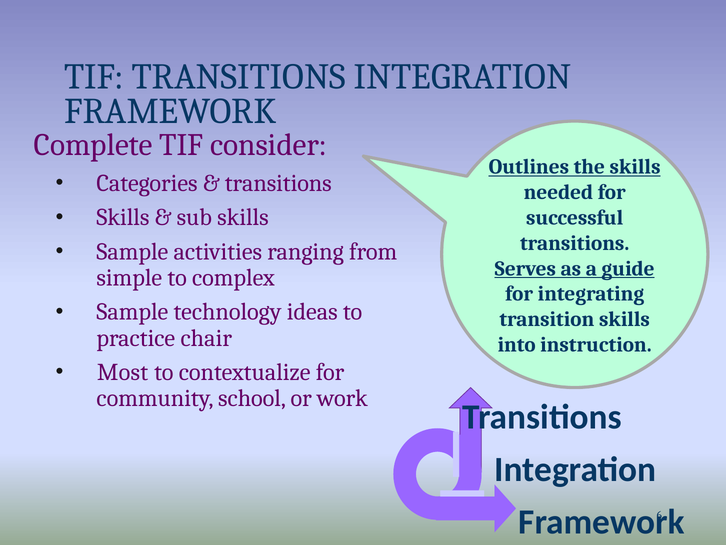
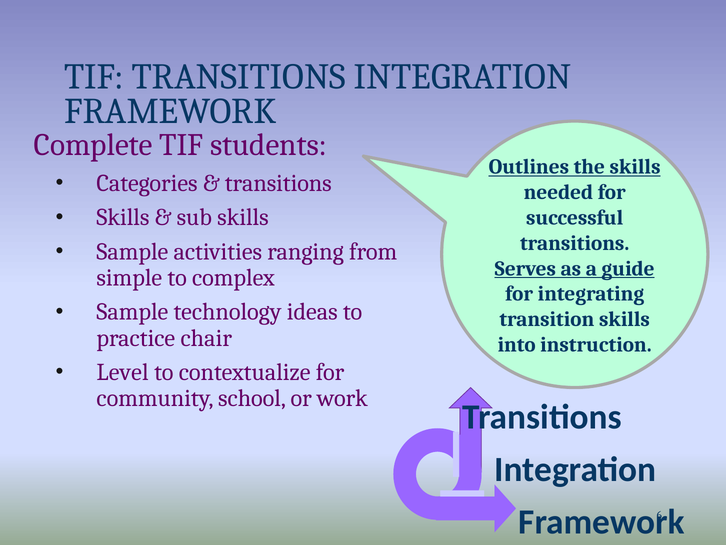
consider: consider -> students
Most: Most -> Level
